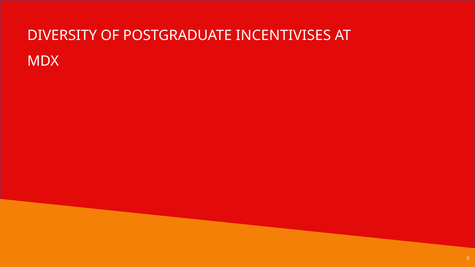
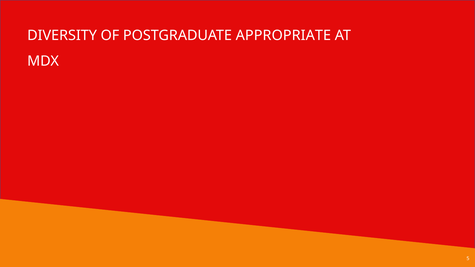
INCENTIVISES: INCENTIVISES -> APPROPRIATE
